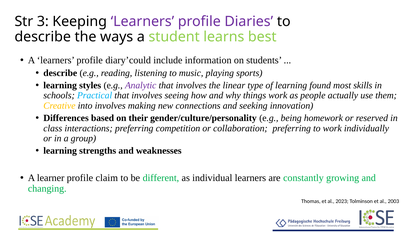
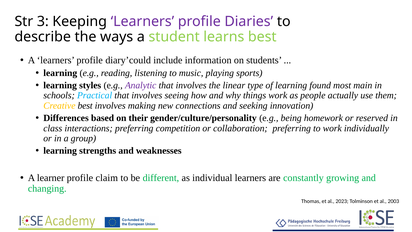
describe at (60, 73): describe -> learning
skills: skills -> main
Creative into: into -> best
